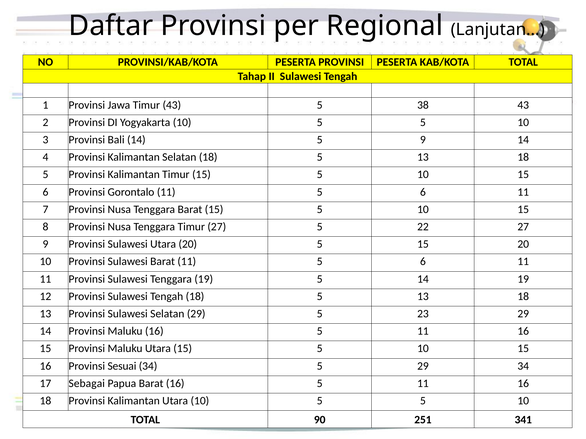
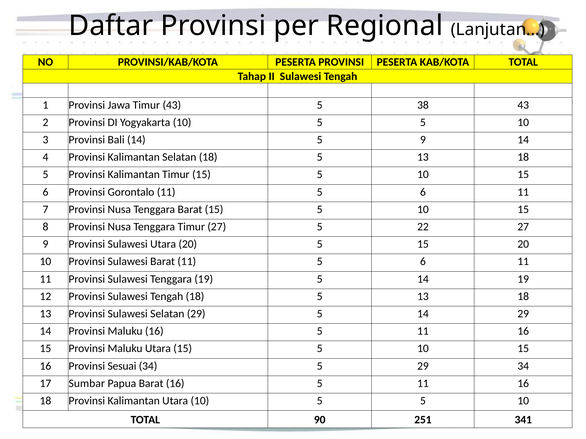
29 5 23: 23 -> 14
Sebagai: Sebagai -> Sumbar
